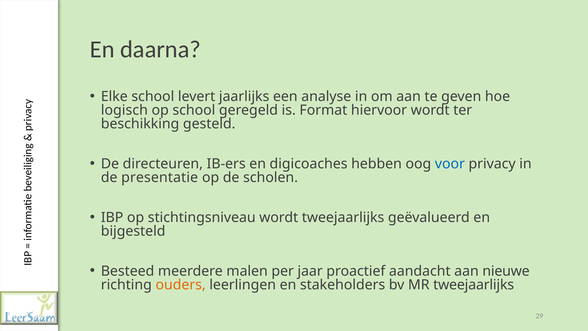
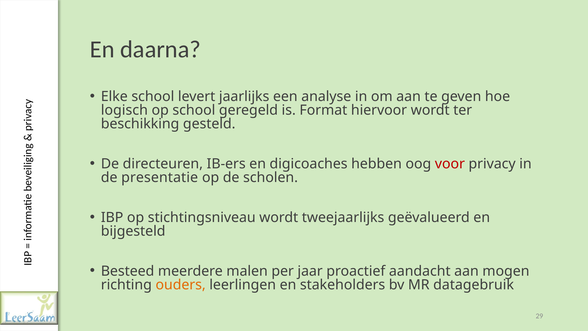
voor colour: blue -> red
nieuwe: nieuwe -> mogen
MR tweejaarlijks: tweejaarlijks -> datagebruik
